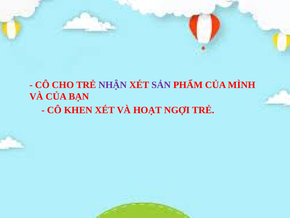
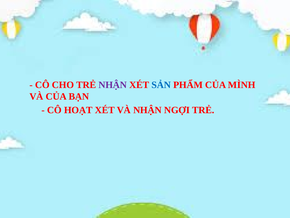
SẢN colour: purple -> blue
KHEN: KHEN -> HOẠT
VÀ HOẠT: HOẠT -> NHẬN
